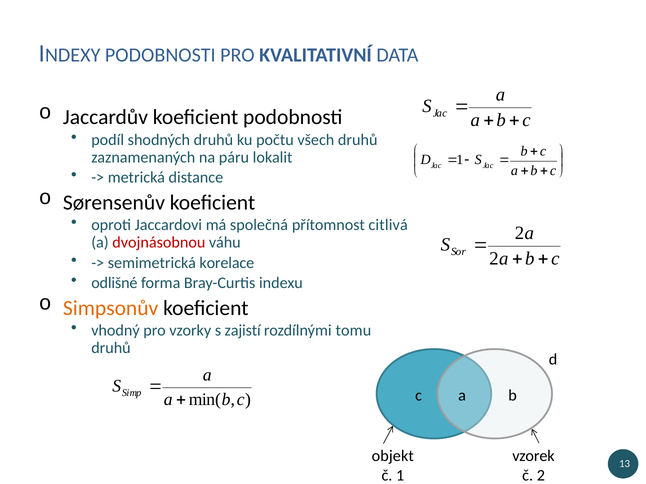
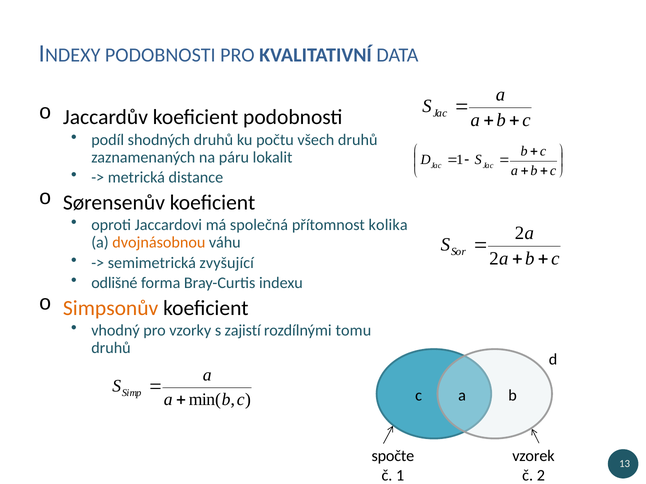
citlivá: citlivá -> kolika
dvojnásobnou colour: red -> orange
korelace: korelace -> zvyšující
objekt: objekt -> spočte
